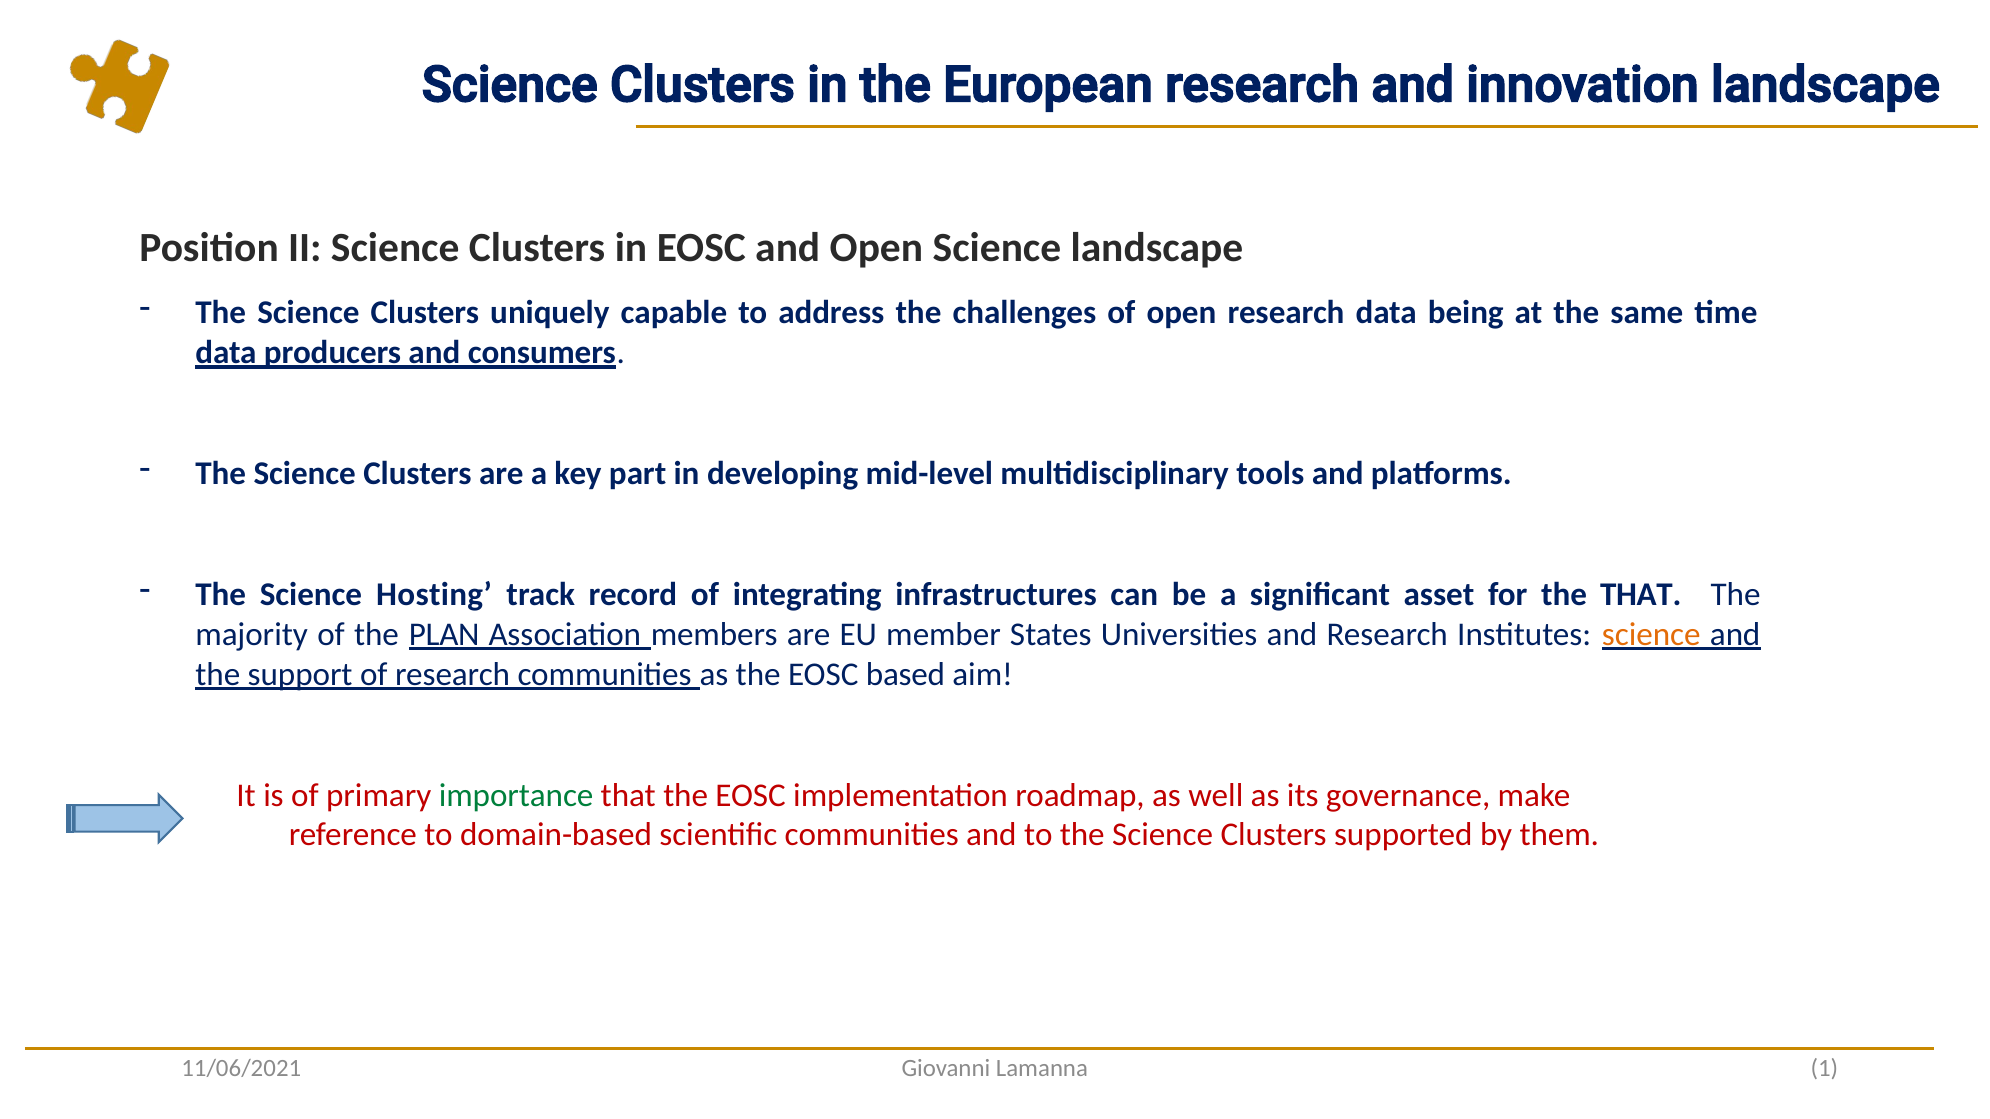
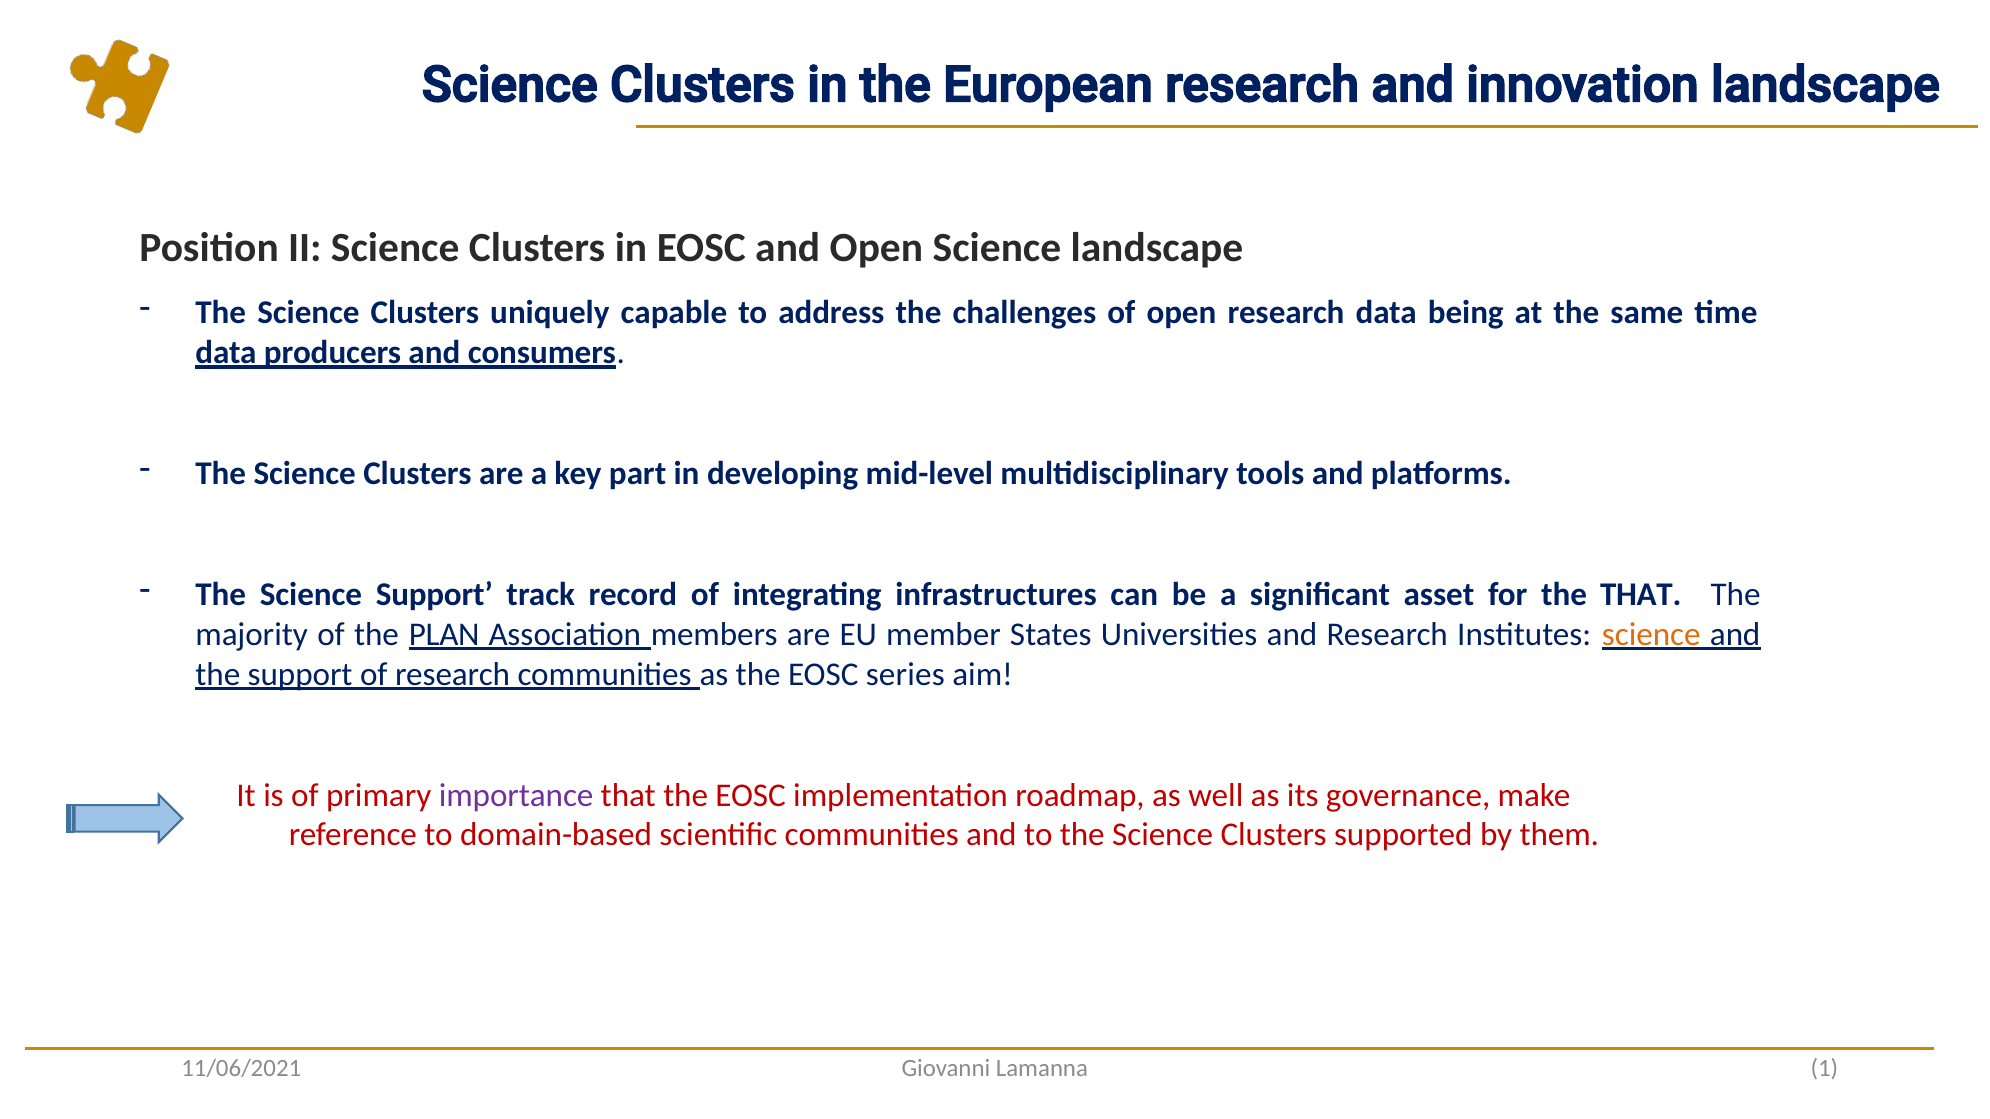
Science Hosting: Hosting -> Support
based: based -> series
importance colour: green -> purple
